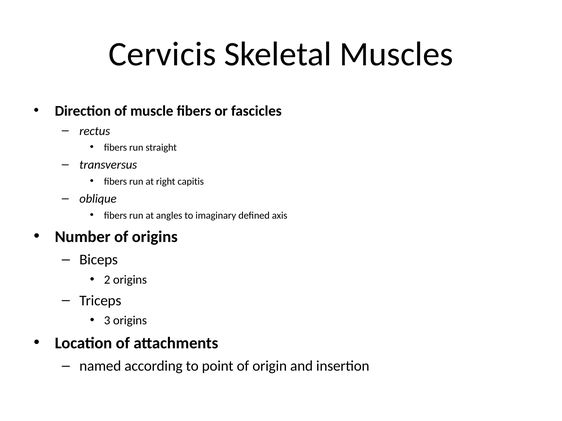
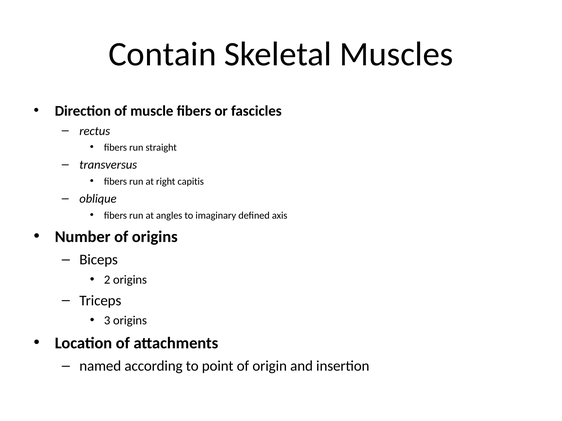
Cervicis: Cervicis -> Contain
